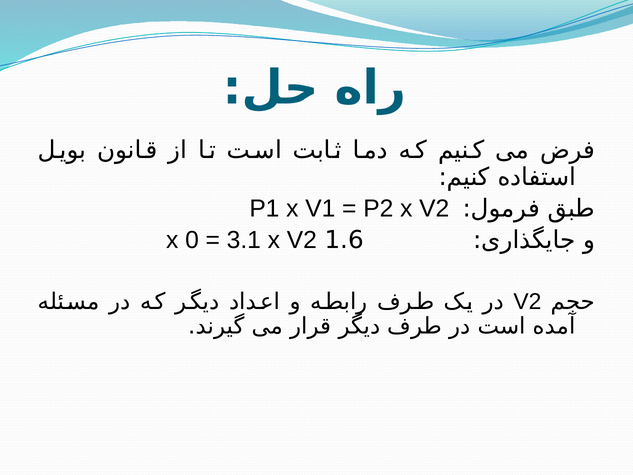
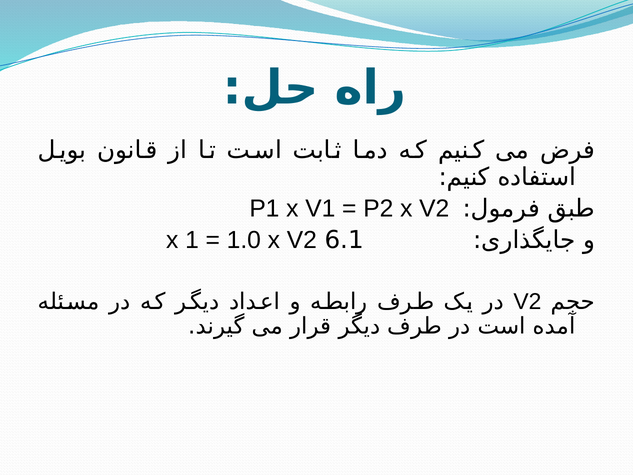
0: 0 -> 1
3.1: 3.1 -> 1.0
1.6: 1.6 -> 6.1
